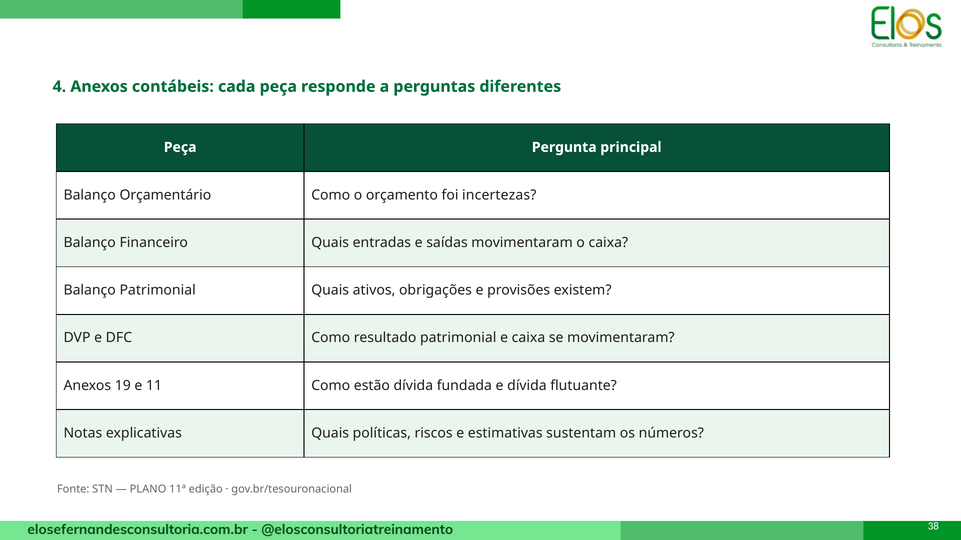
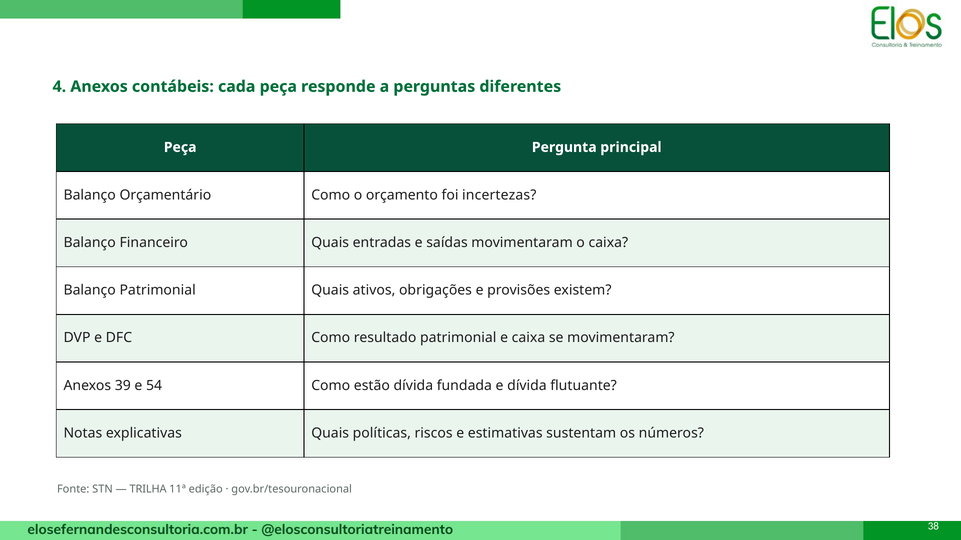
19: 19 -> 39
11: 11 -> 54
PLANO: PLANO -> TRILHA
